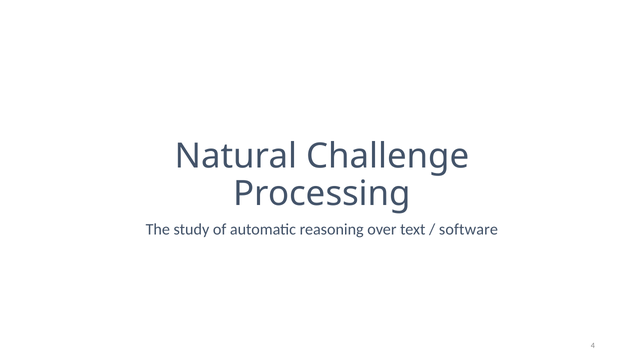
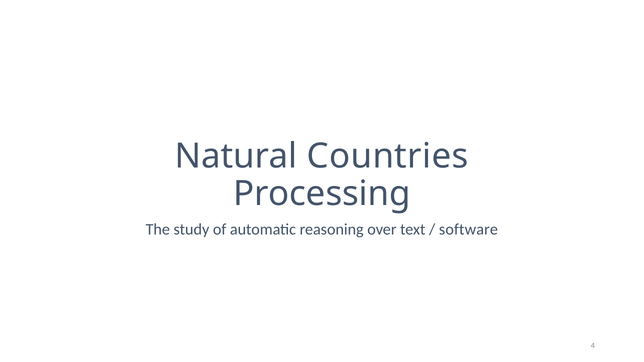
Challenge: Challenge -> Countries
